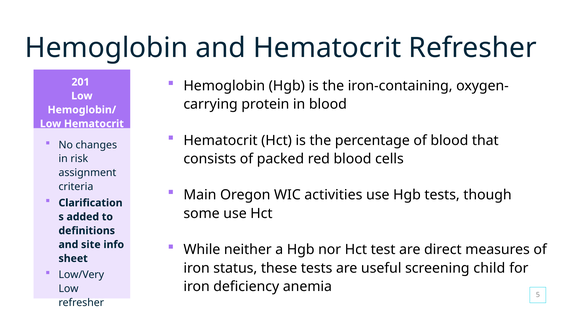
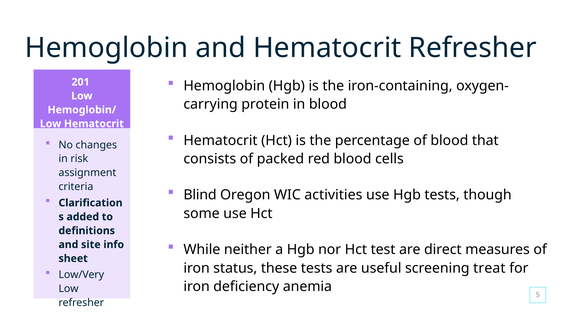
Main: Main -> Blind
child: child -> treat
